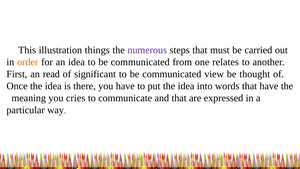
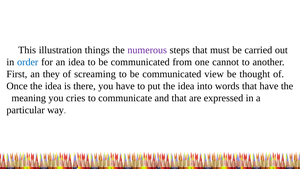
order colour: orange -> blue
relates: relates -> cannot
read: read -> they
significant: significant -> screaming
